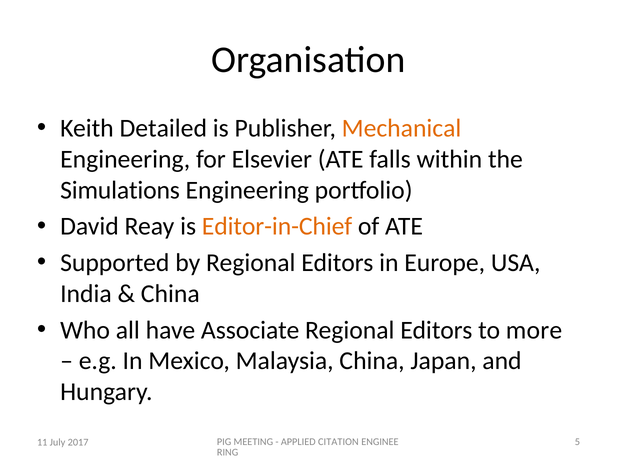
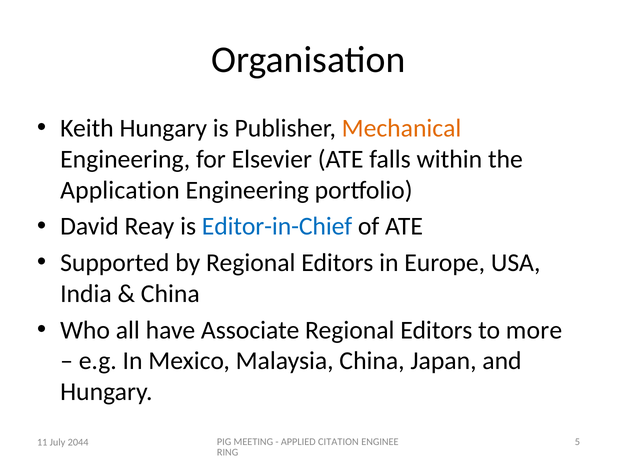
Keith Detailed: Detailed -> Hungary
Simulations: Simulations -> Application
Editor-in-Chief colour: orange -> blue
2017: 2017 -> 2044
